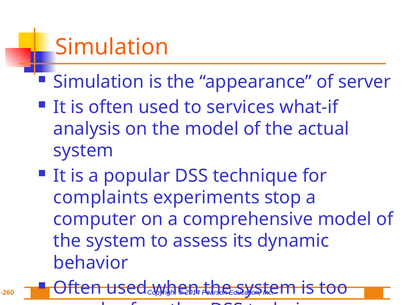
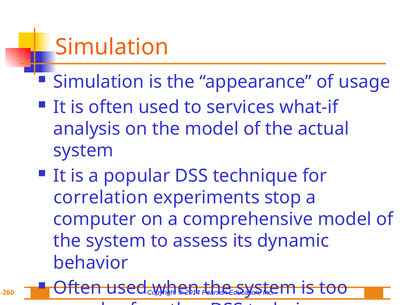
server: server -> usage
complaints: complaints -> correlation
